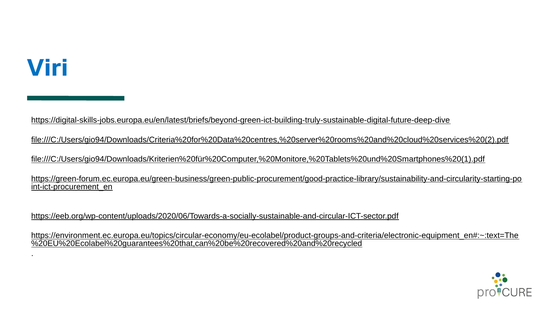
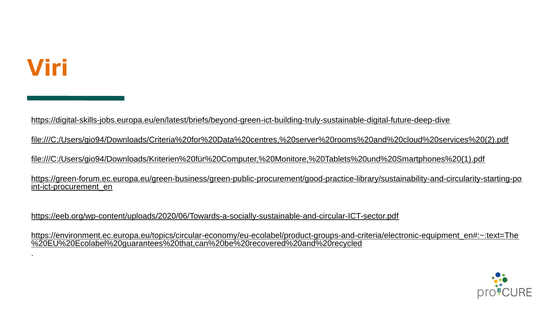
Viri colour: blue -> orange
